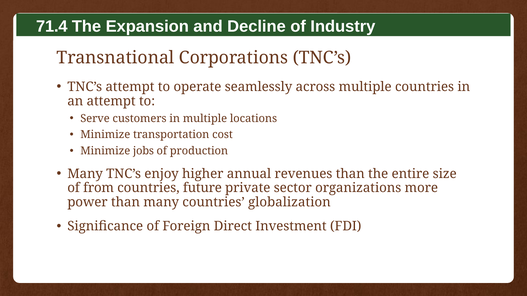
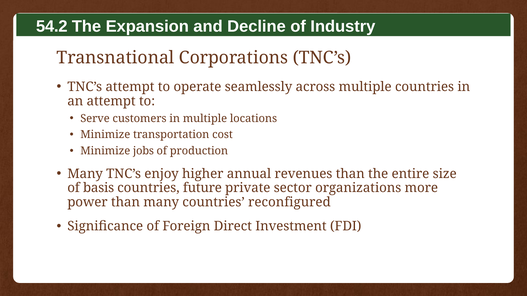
71.4: 71.4 -> 54.2
from: from -> basis
globalization: globalization -> reconfigured
